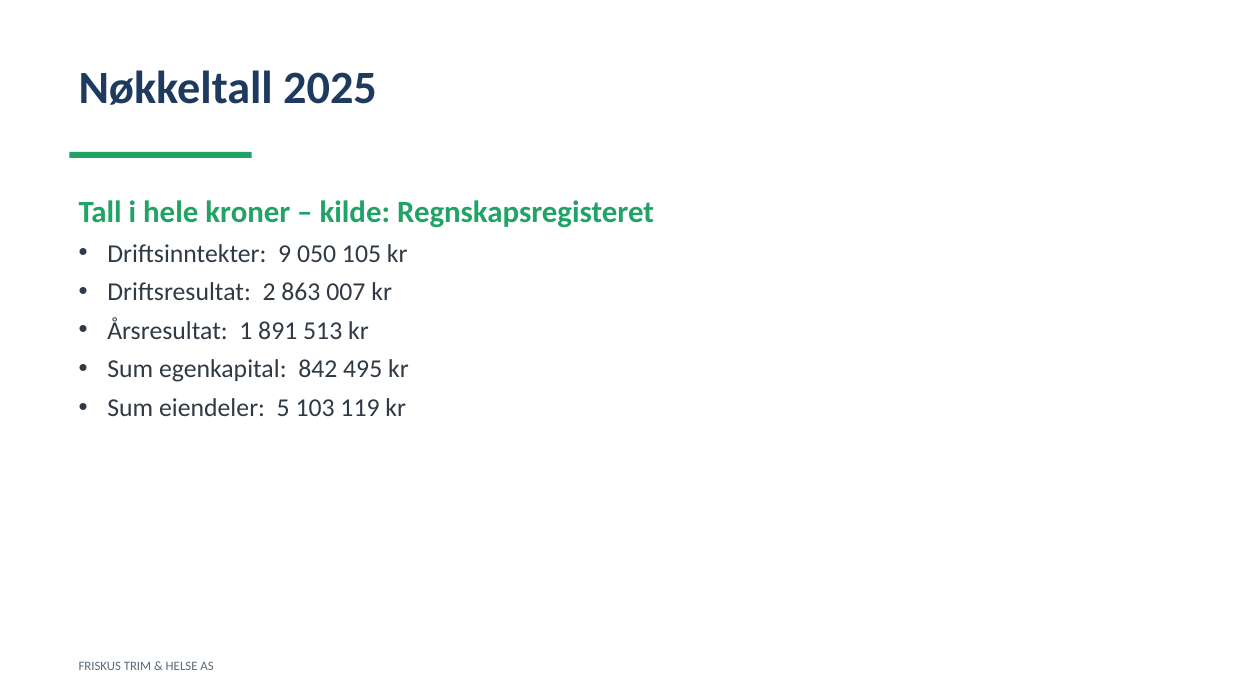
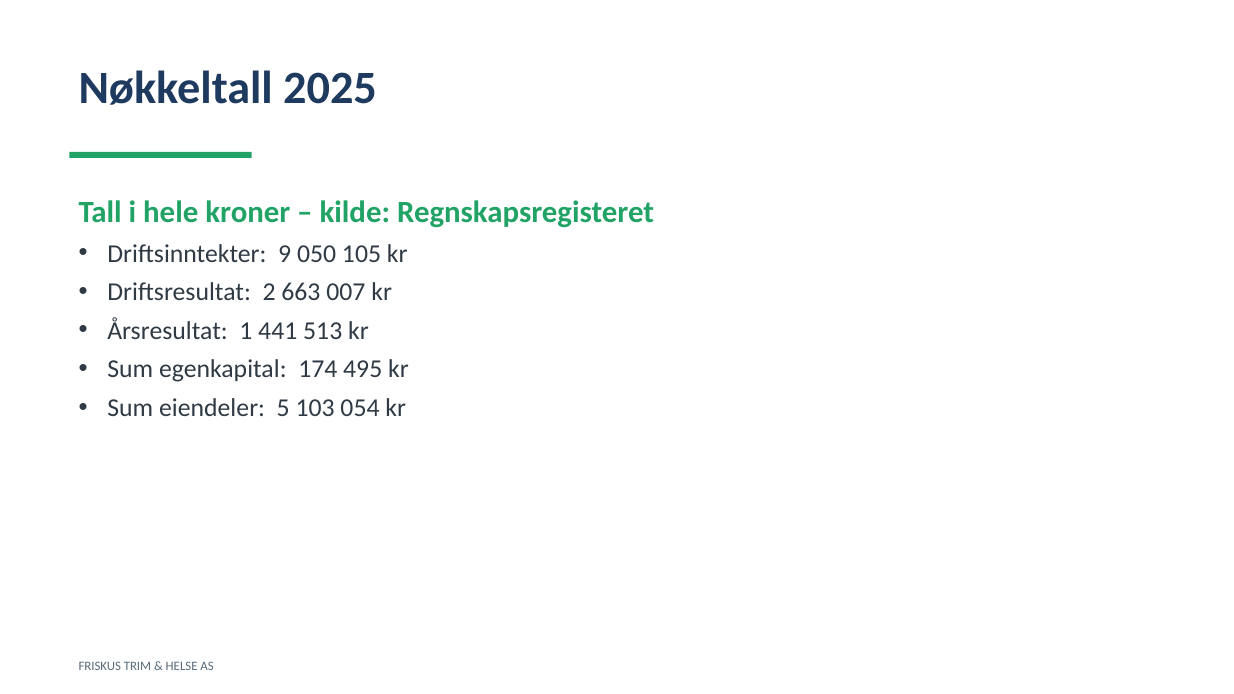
863: 863 -> 663
891: 891 -> 441
842: 842 -> 174
119: 119 -> 054
